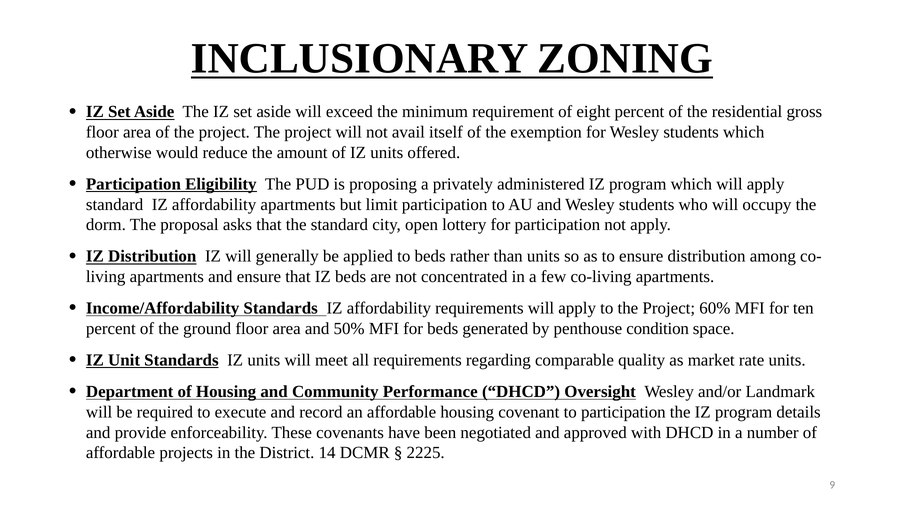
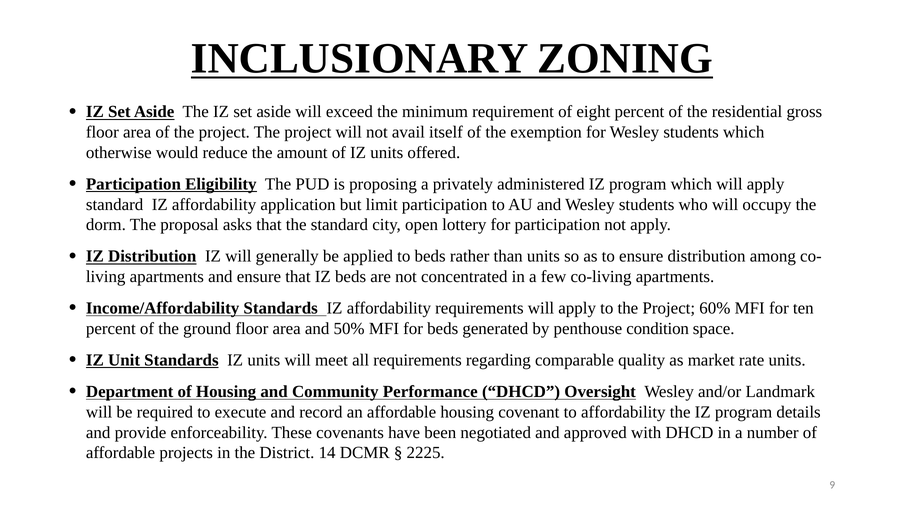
affordability apartments: apartments -> application
to participation: participation -> affordability
